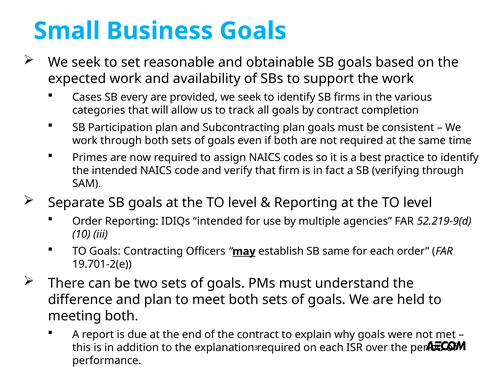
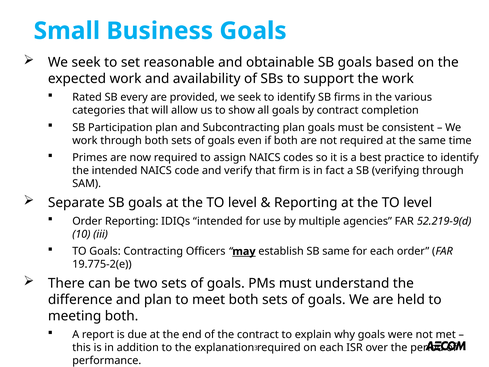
Cases: Cases -> Rated
track: track -> show
19.701-2(e: 19.701-2(e -> 19.775-2(e
